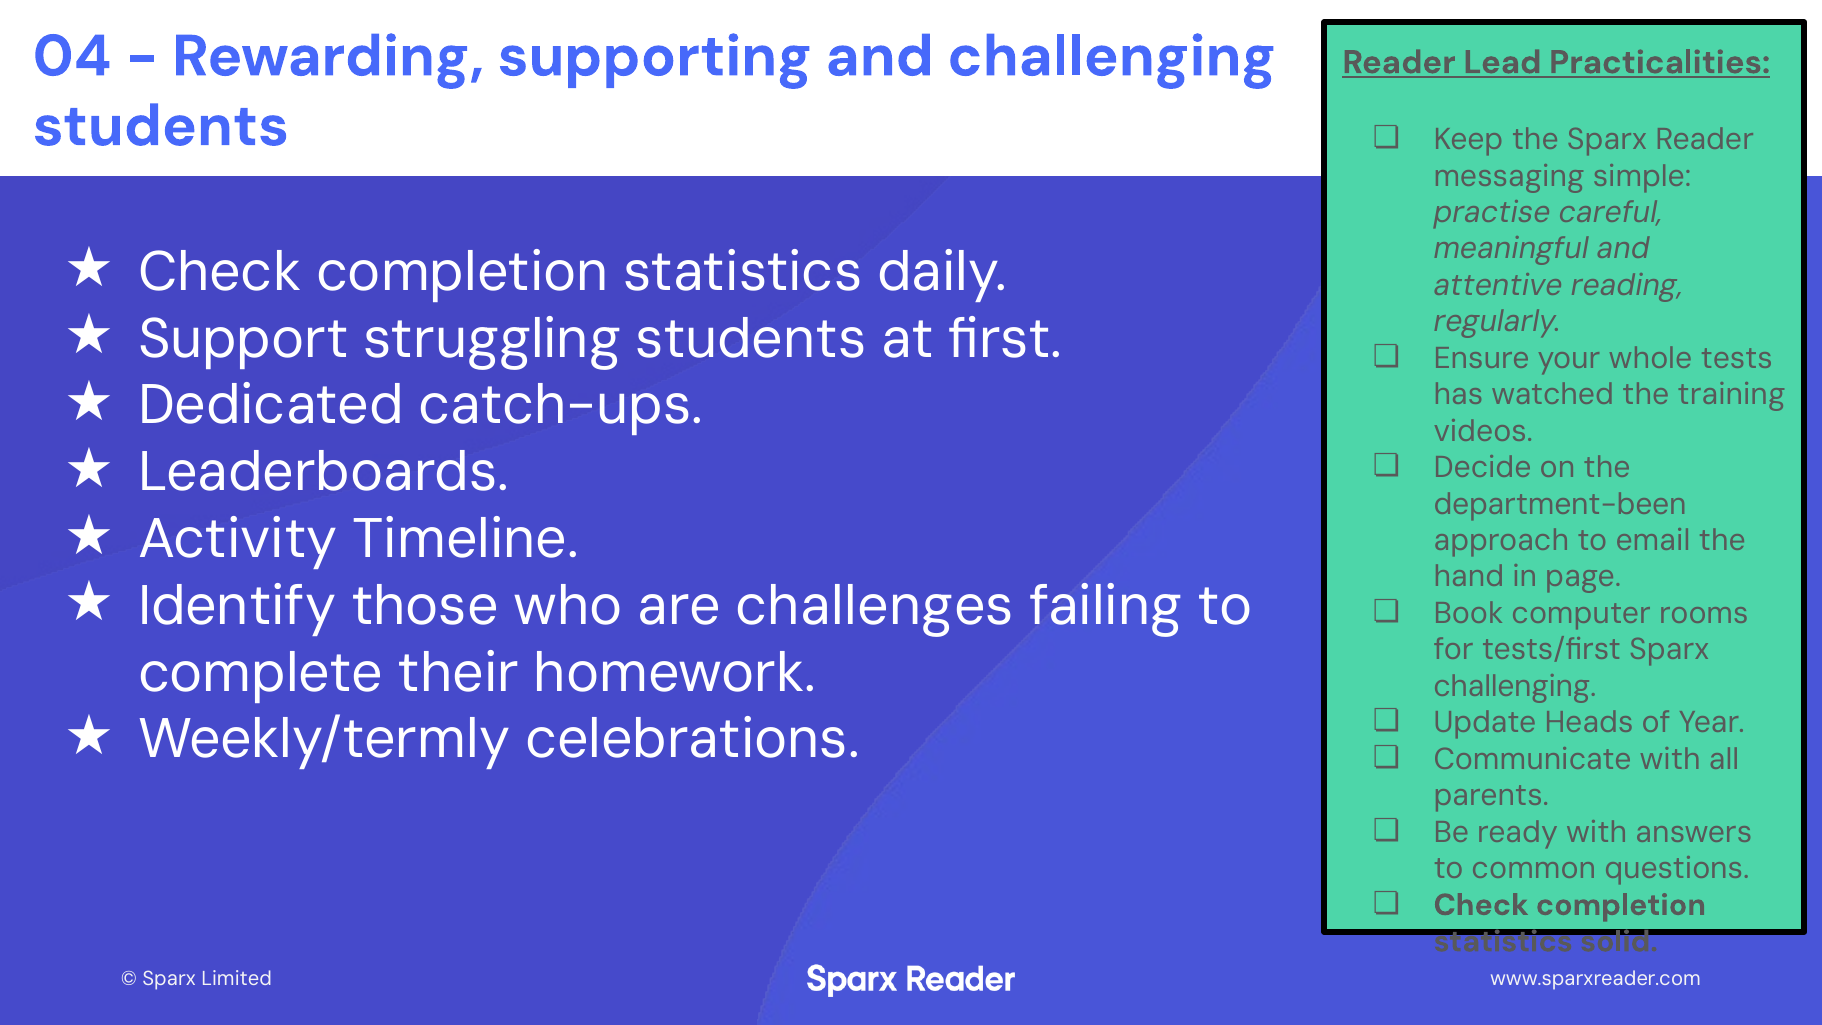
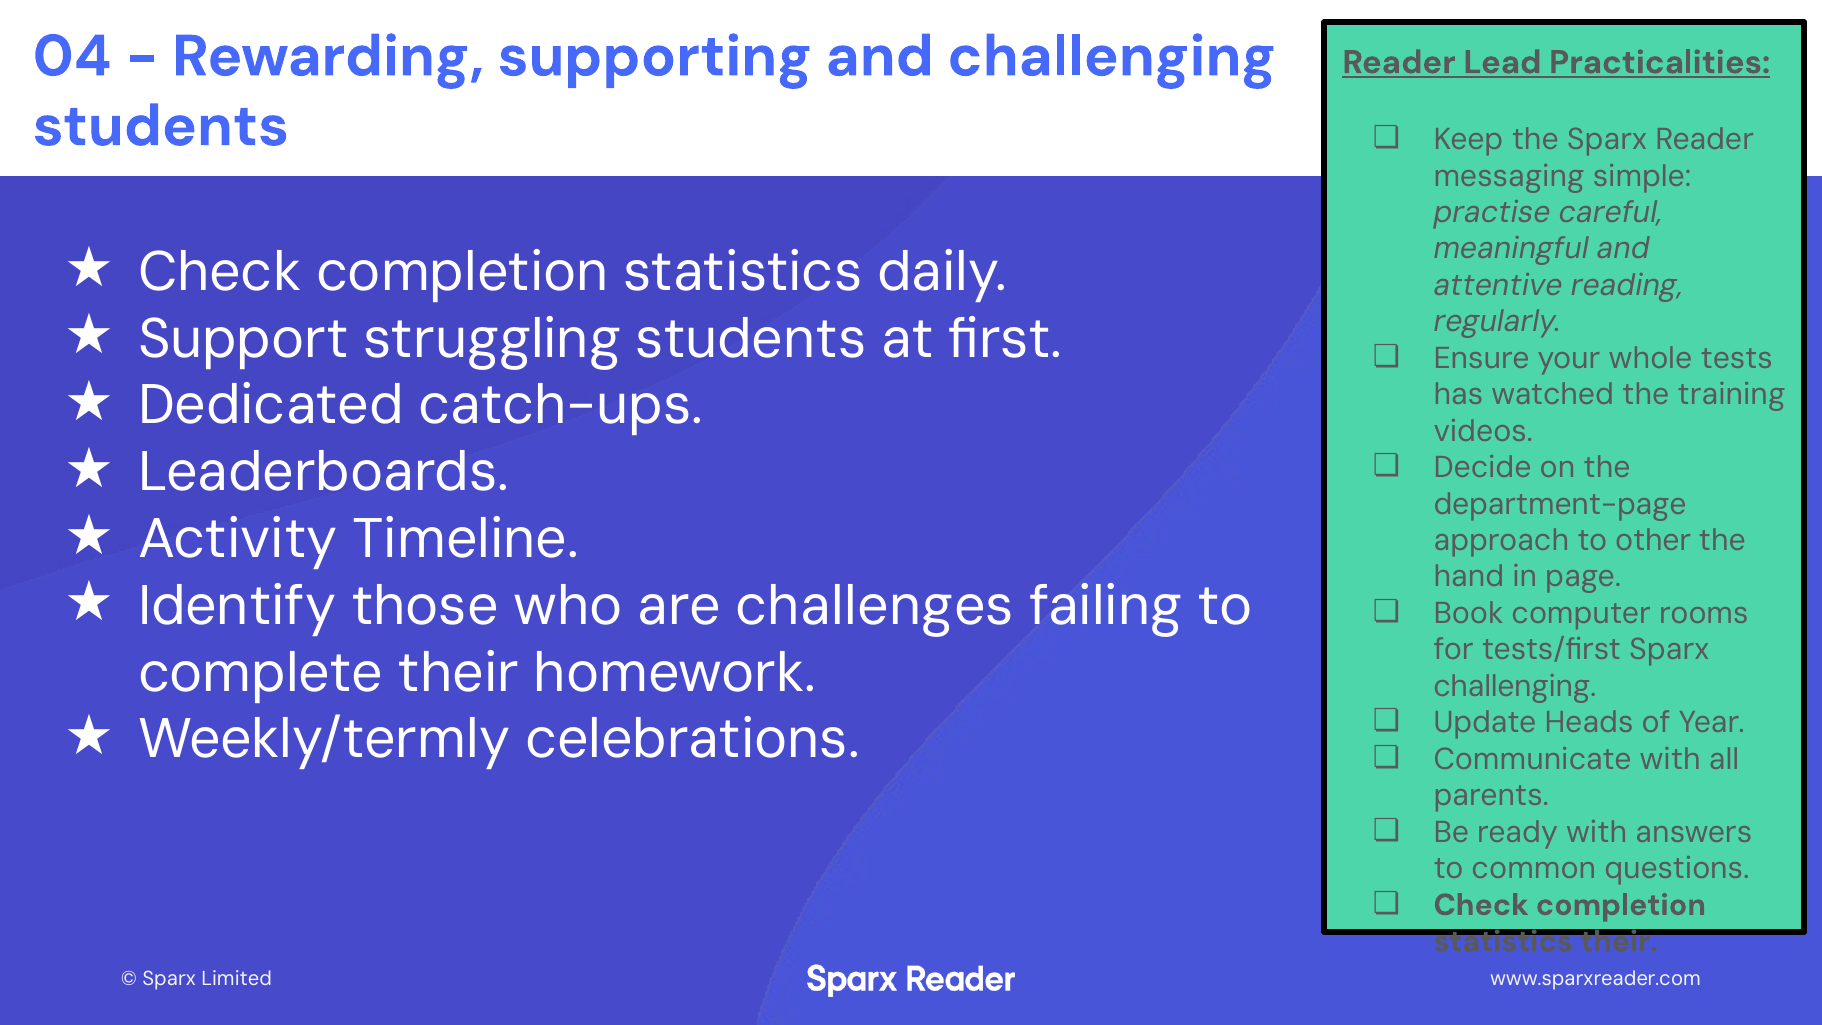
department-been: department-been -> department-page
email: email -> other
statistics solid: solid -> their
